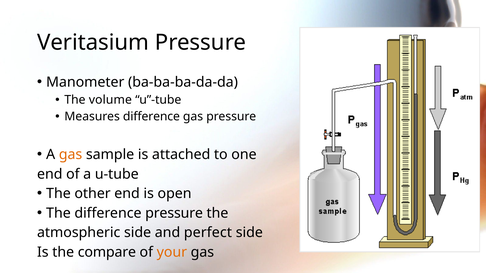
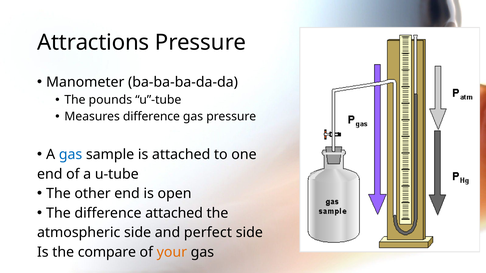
Veritasium: Veritasium -> Attractions
volume: volume -> pounds
gas at (71, 155) colour: orange -> blue
difference pressure: pressure -> attached
